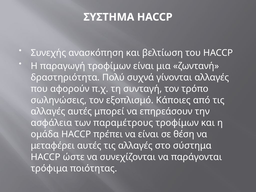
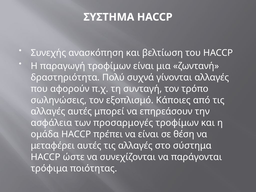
παραμέτρους: παραμέτρους -> προσαρμογές
